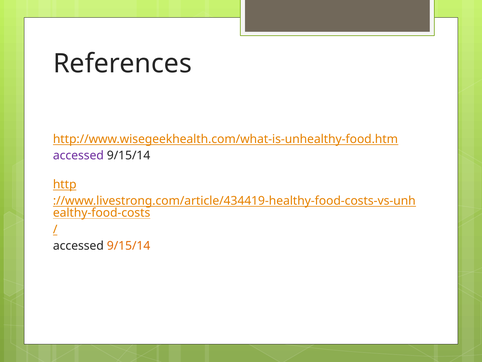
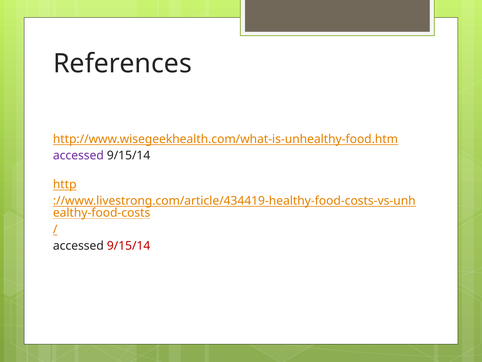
9/15/14 at (129, 246) colour: orange -> red
